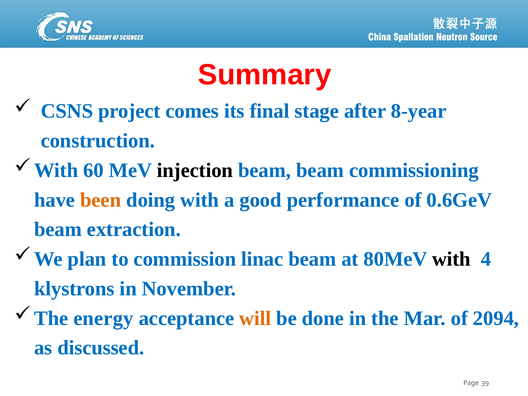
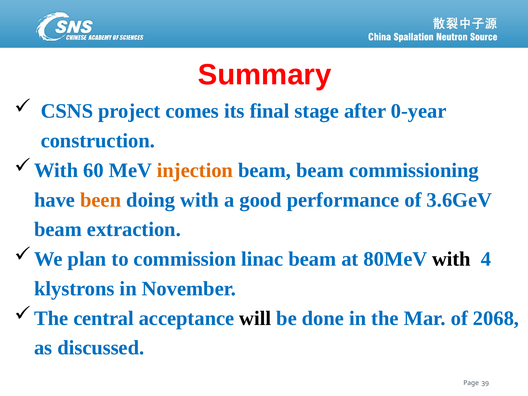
8-year: 8-year -> 0-year
injection colour: black -> orange
0.6GeV: 0.6GeV -> 3.6GeV
energy: energy -> central
will colour: orange -> black
2094: 2094 -> 2068
